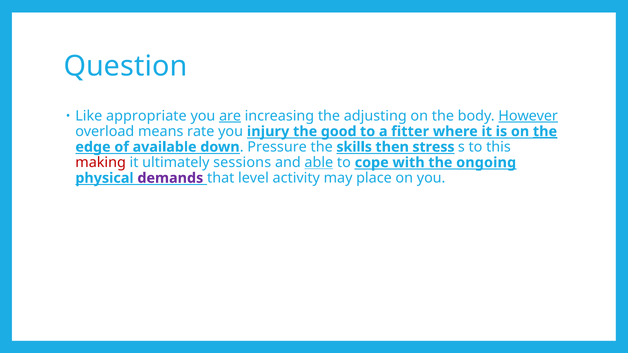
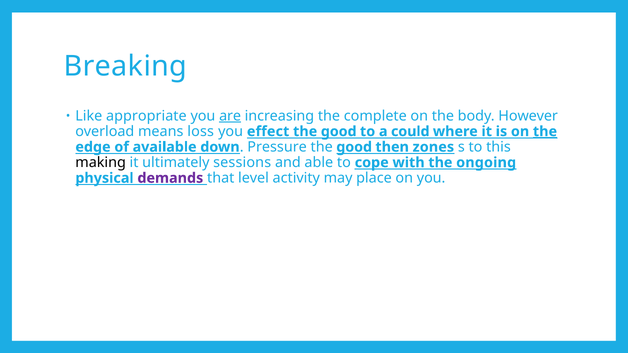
Question: Question -> Breaking
adjusting: adjusting -> complete
However underline: present -> none
rate: rate -> loss
injury: injury -> effect
fitter: fitter -> could
skills at (354, 147): skills -> good
stress: stress -> zones
making colour: red -> black
able underline: present -> none
